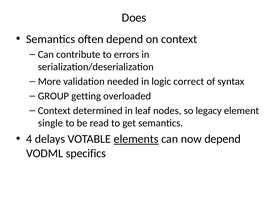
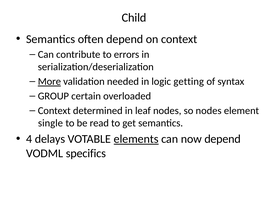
Does: Does -> Child
More underline: none -> present
correct: correct -> getting
getting: getting -> certain
so legacy: legacy -> nodes
